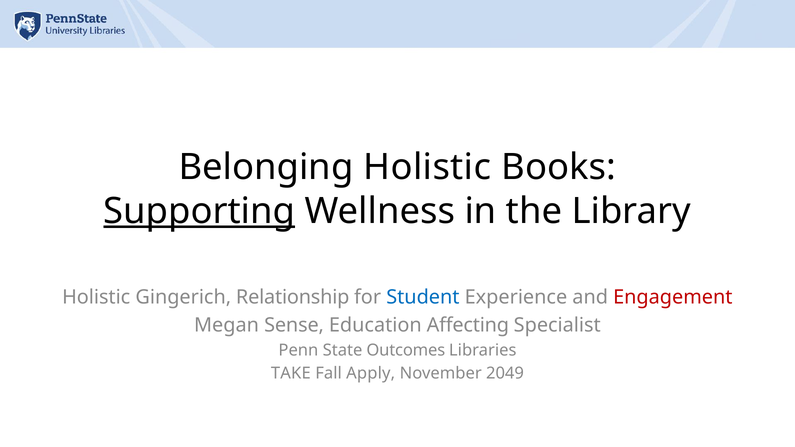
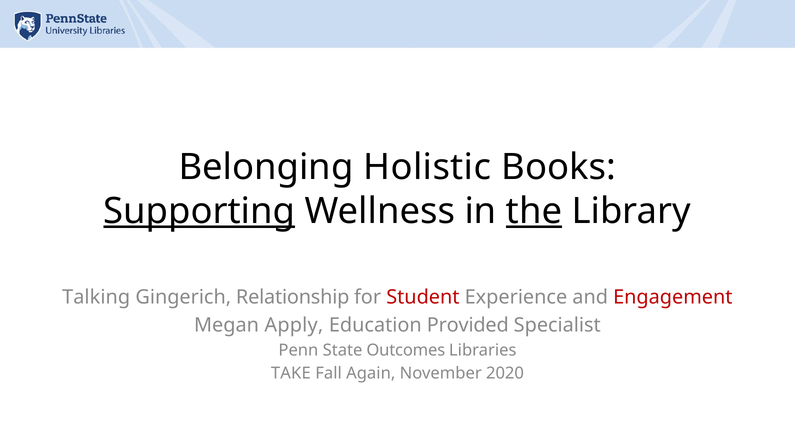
the underline: none -> present
Holistic at (96, 298): Holistic -> Talking
Student colour: blue -> red
Sense: Sense -> Apply
Affecting: Affecting -> Provided
Apply: Apply -> Again
2049: 2049 -> 2020
